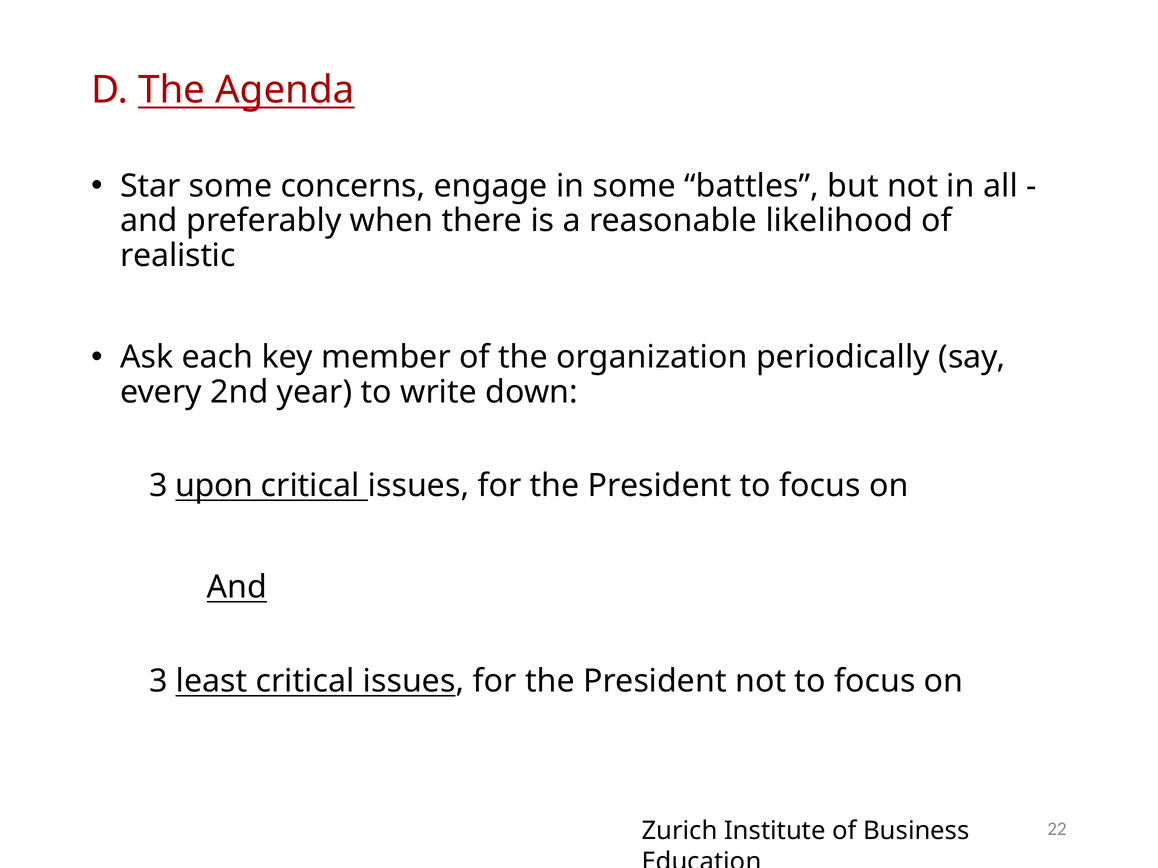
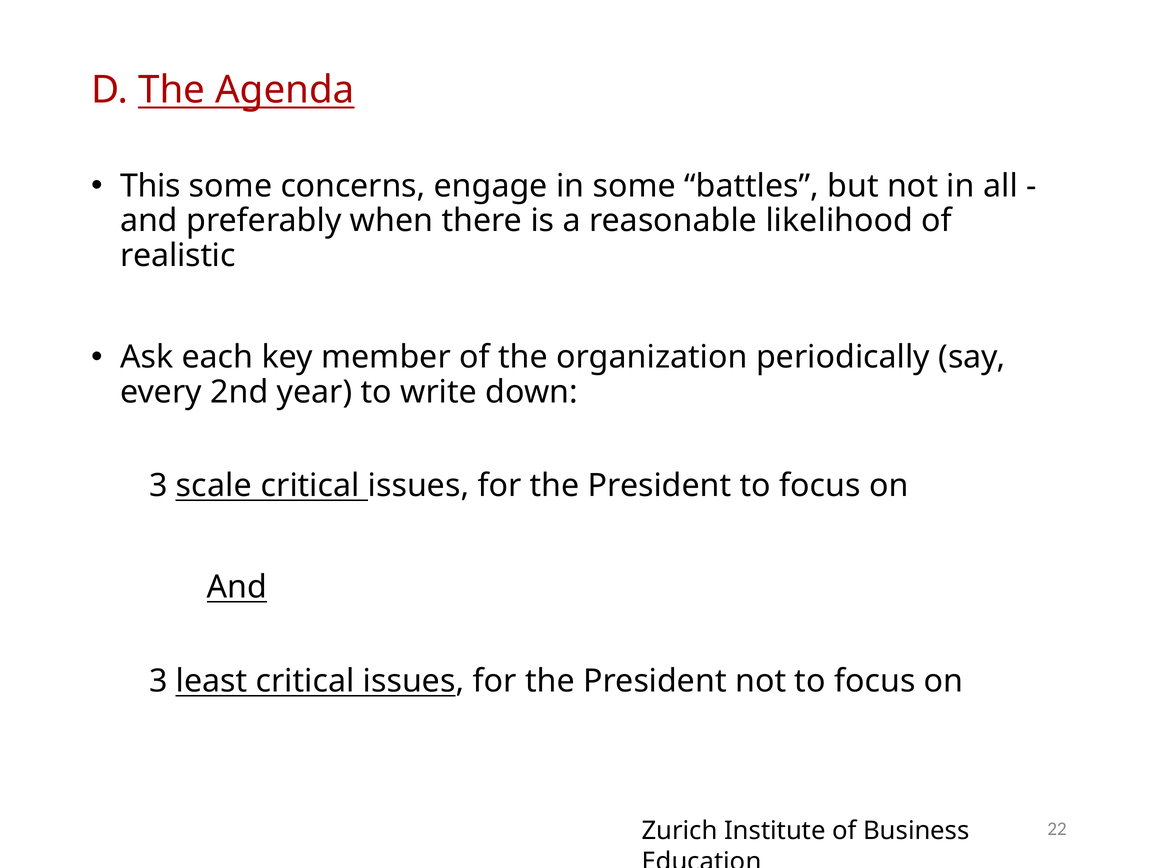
Star: Star -> This
upon: upon -> scale
